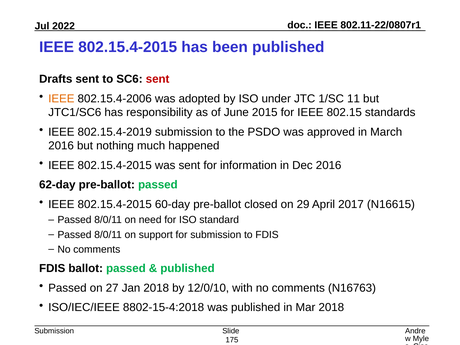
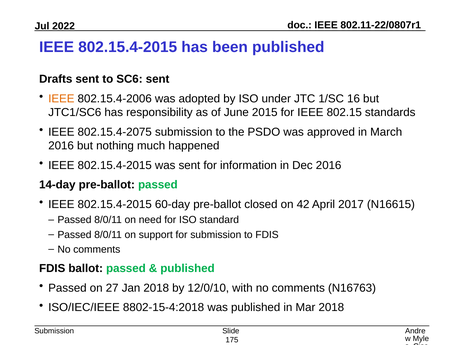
sent at (158, 79) colour: red -> black
11: 11 -> 16
802.15.4-2019: 802.15.4-2019 -> 802.15.4-2075
62-day: 62-day -> 14-day
29: 29 -> 42
